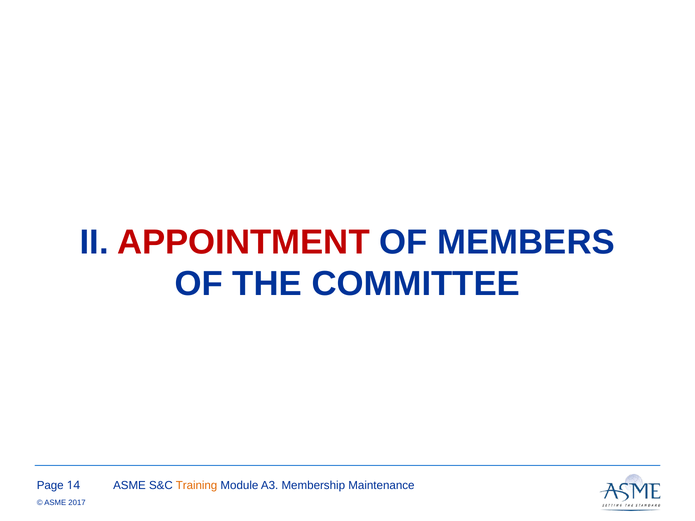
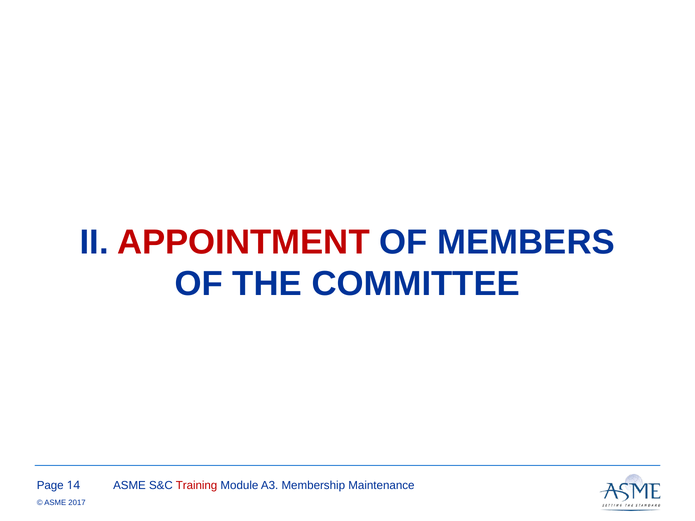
Training colour: orange -> red
